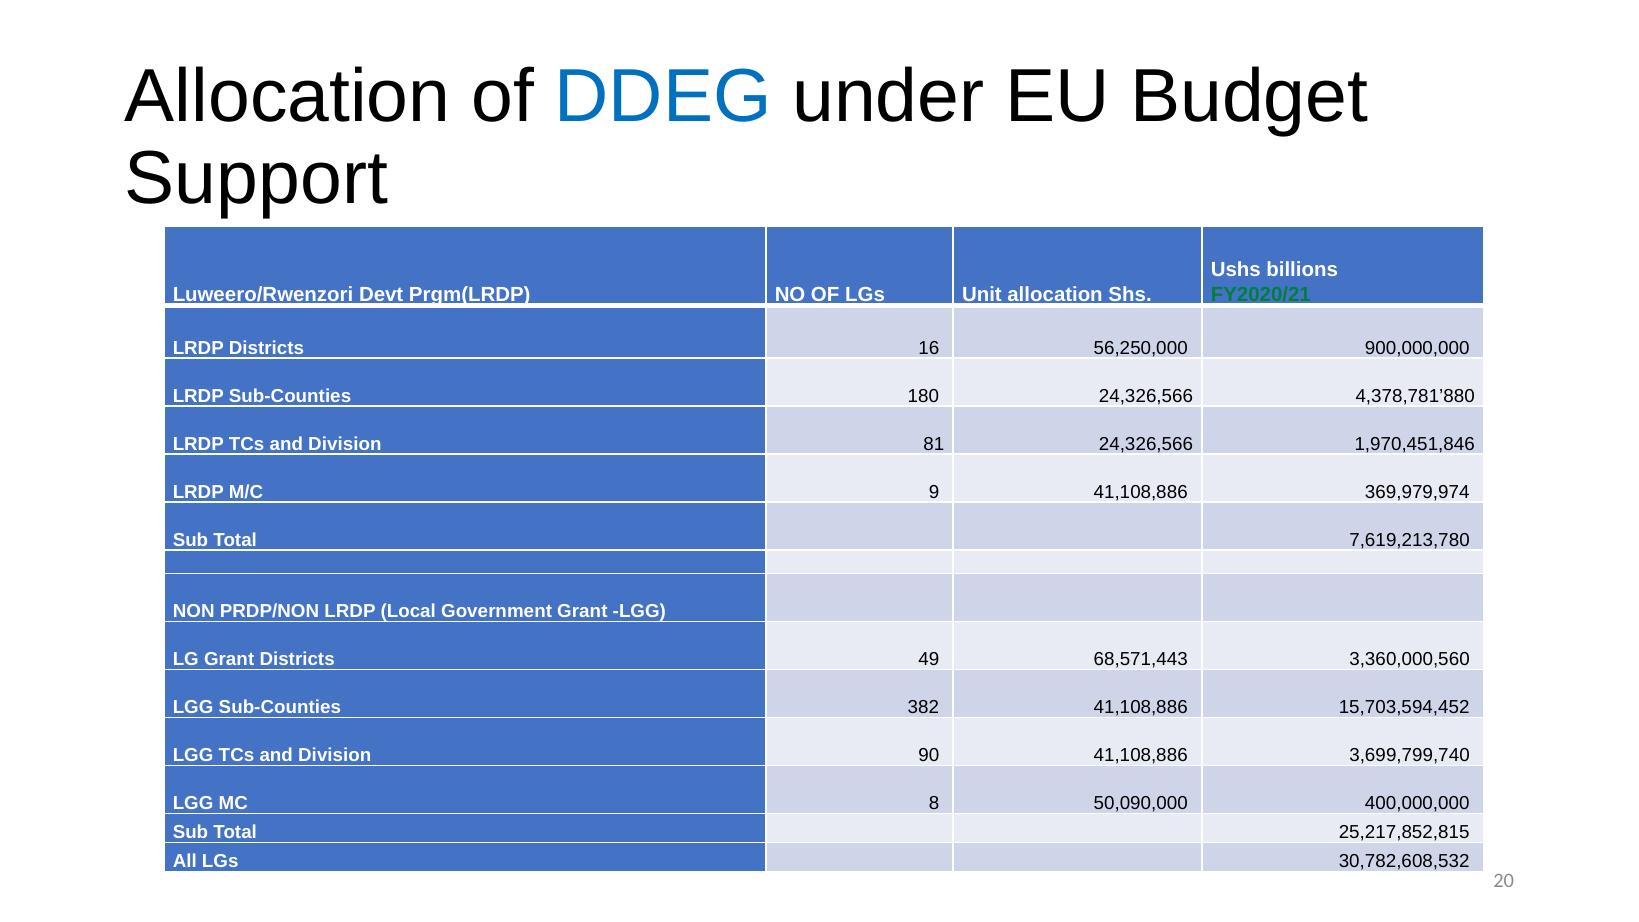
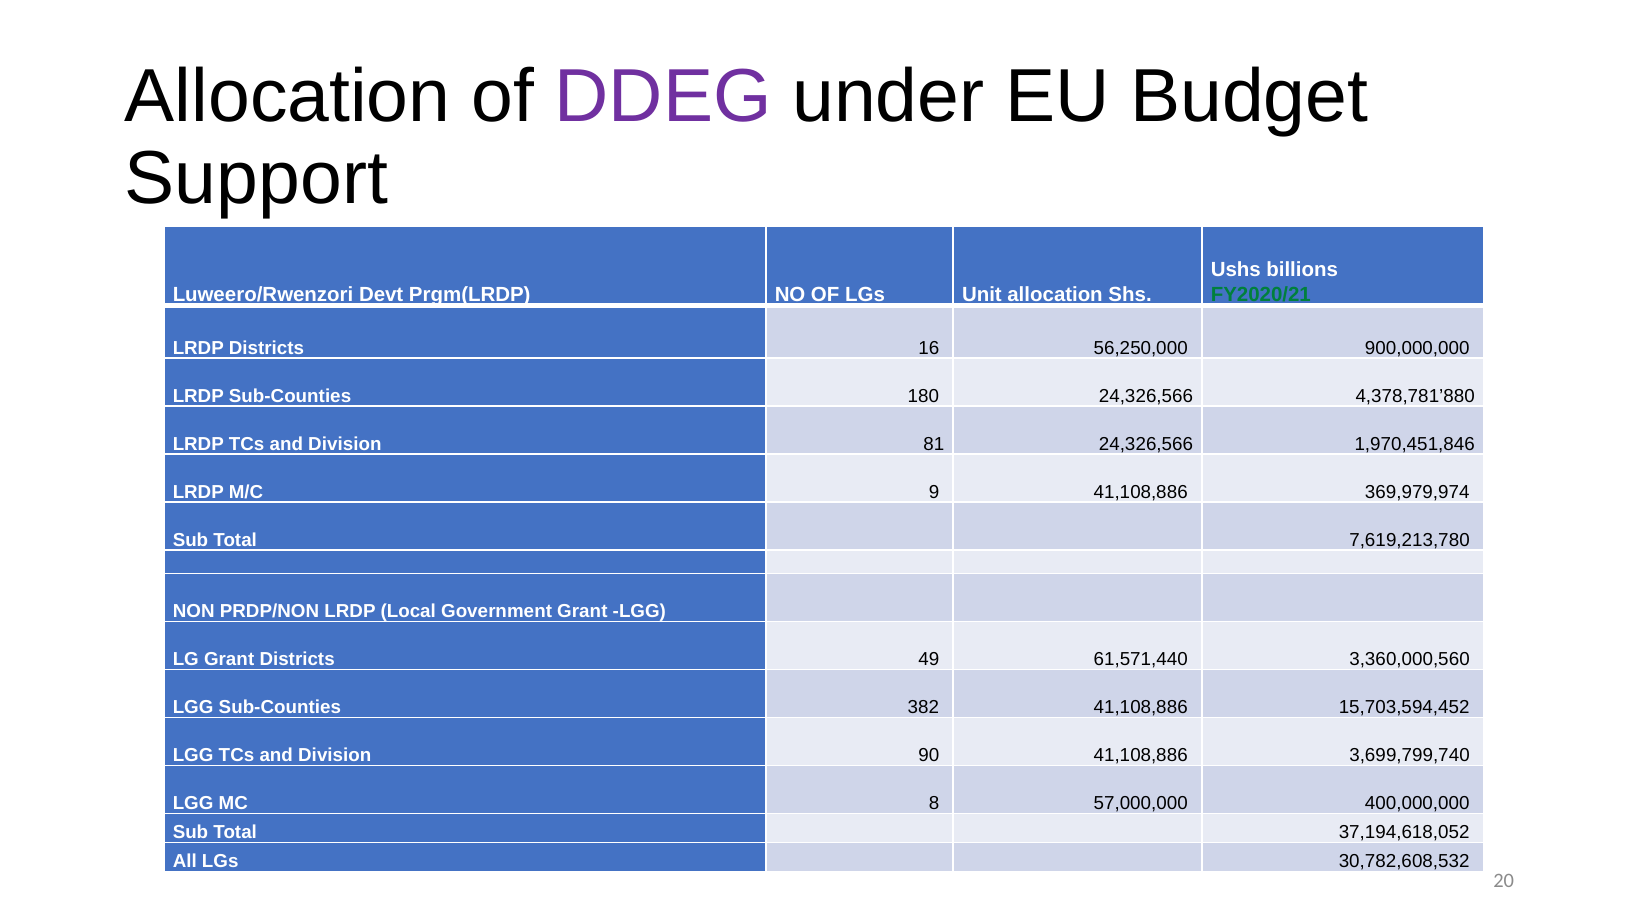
DDEG colour: blue -> purple
68,571,443: 68,571,443 -> 61,571,440
50,090,000: 50,090,000 -> 57,000,000
25,217,852,815: 25,217,852,815 -> 37,194,618,052
